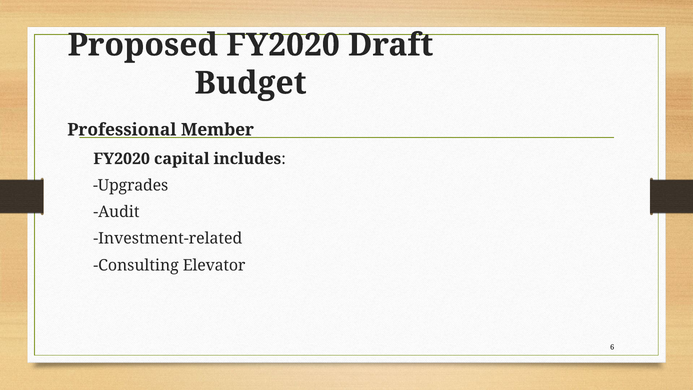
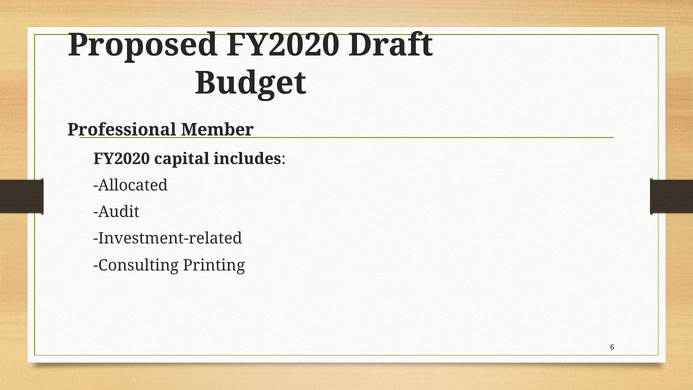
Upgrades: Upgrades -> Allocated
Elevator: Elevator -> Printing
